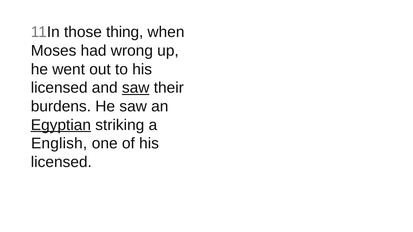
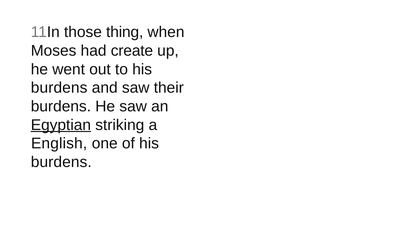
wrong: wrong -> create
licensed at (59, 88): licensed -> burdens
saw at (136, 88) underline: present -> none
licensed at (61, 162): licensed -> burdens
